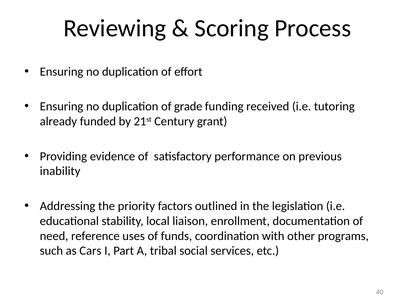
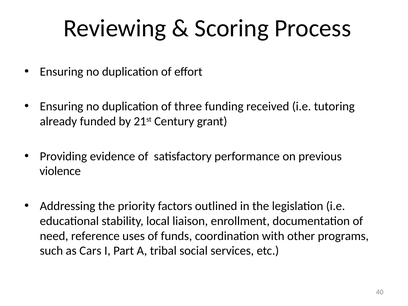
grade: grade -> three
inability: inability -> violence
